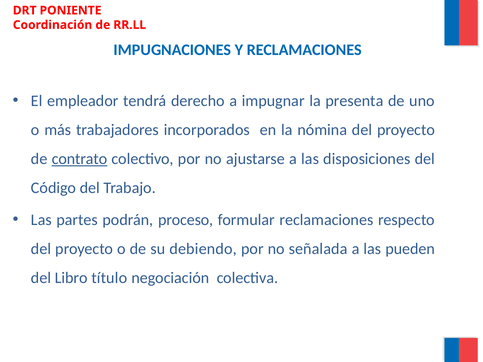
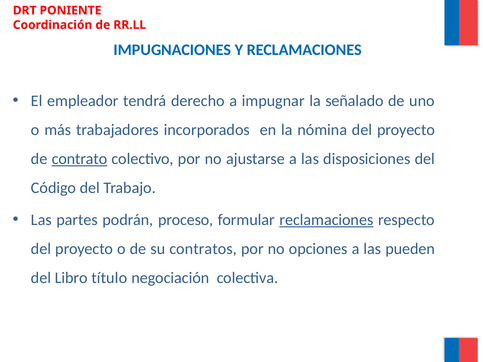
presenta: presenta -> señalado
reclamaciones at (326, 220) underline: none -> present
debiendo: debiendo -> contratos
señalada: señalada -> opciones
